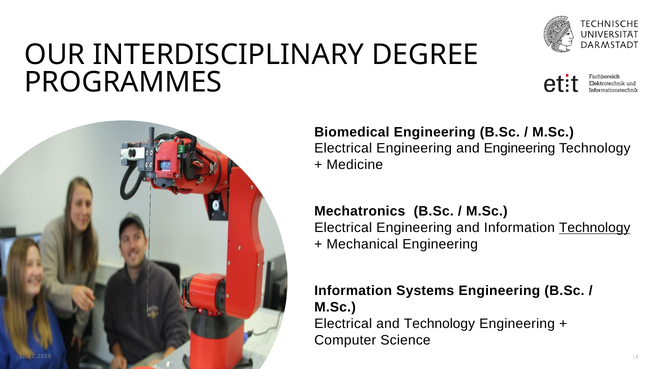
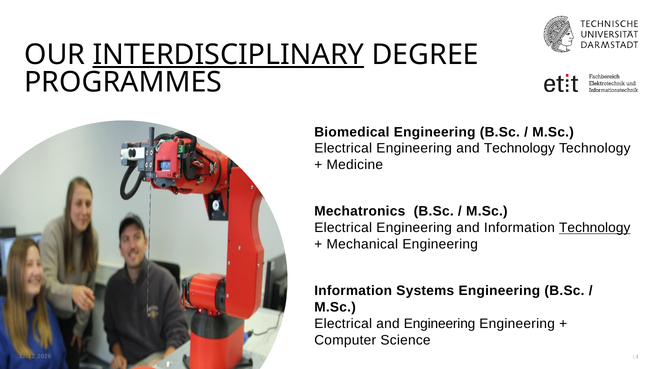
INTERDISCIPLINARY underline: none -> present
and Engineering: Engineering -> Technology
and Technology: Technology -> Engineering
